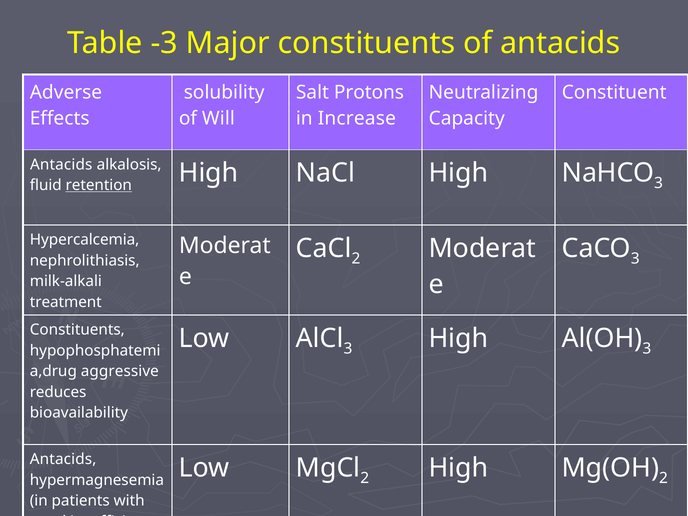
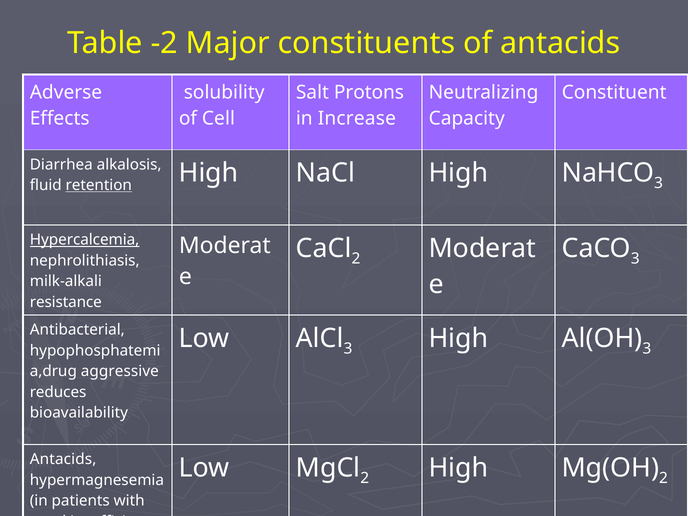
-3: -3 -> -2
Will: Will -> Cell
Antacids at (61, 164): Antacids -> Diarrhea
Hypercalcemia underline: none -> present
treatment: treatment -> resistance
Constituents at (77, 330): Constituents -> Antibacterial
